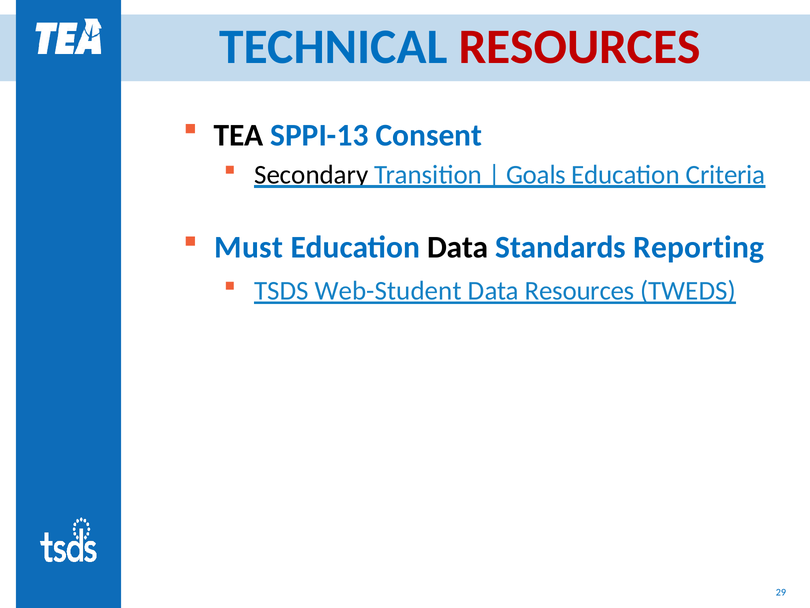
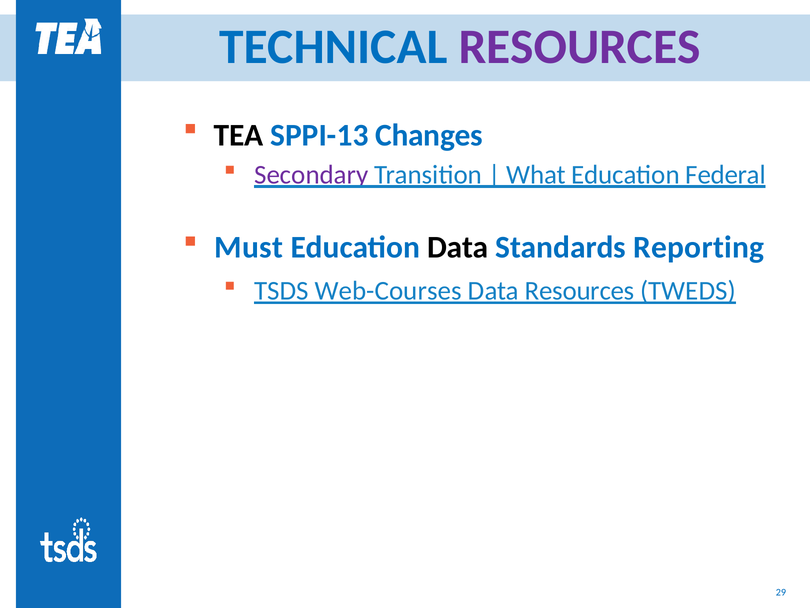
RESOURCES at (580, 47) colour: red -> purple
Consent: Consent -> Changes
Secondary colour: black -> purple
Goals: Goals -> What
Criteria: Criteria -> Federal
Web-Student: Web-Student -> Web-Courses
